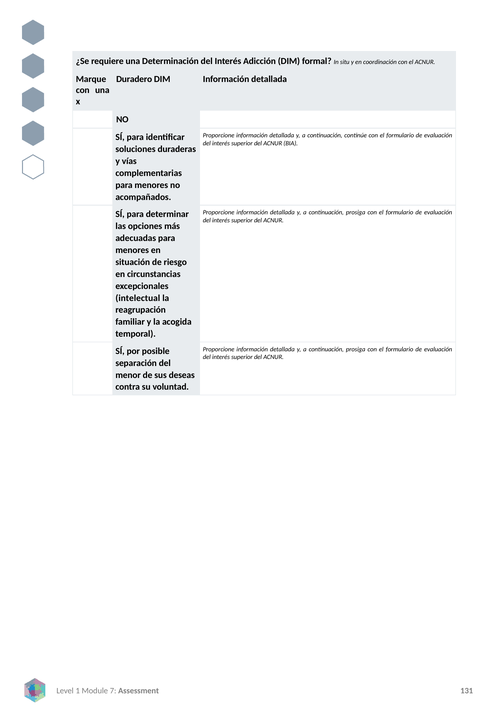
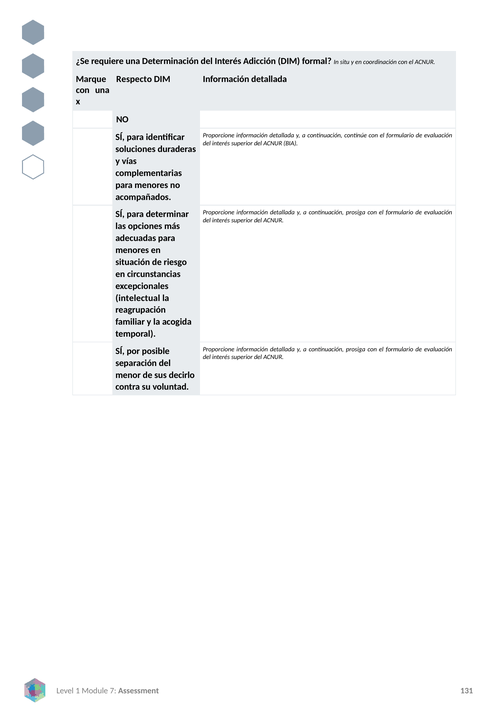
Duradero: Duradero -> Respecto
deseas: deseas -> decirlo
